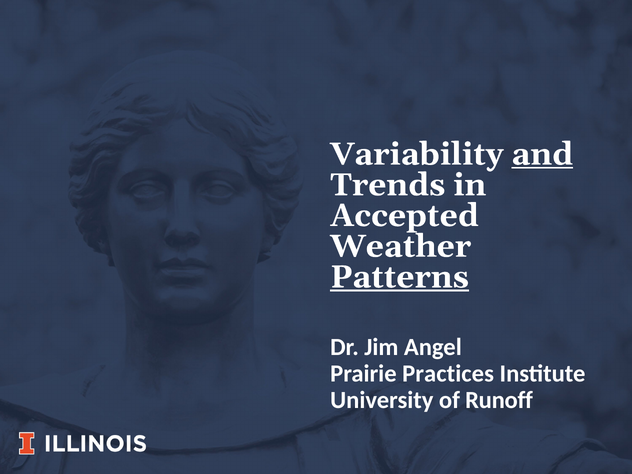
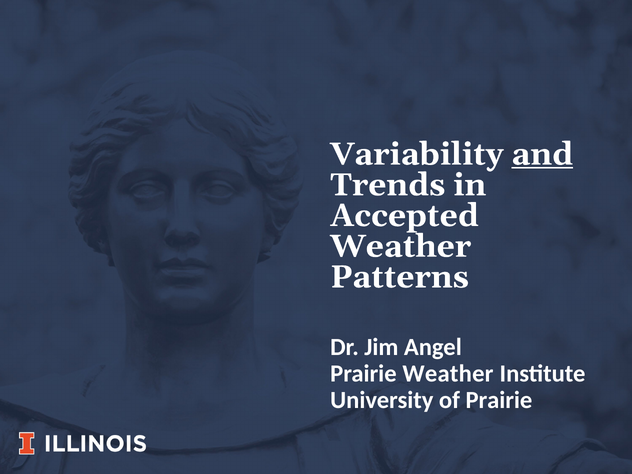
Patterns underline: present -> none
Prairie Practices: Practices -> Weather
of Runoff: Runoff -> Prairie
